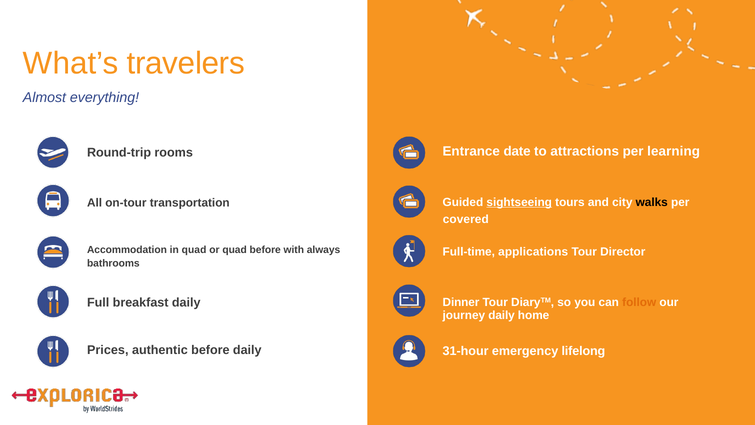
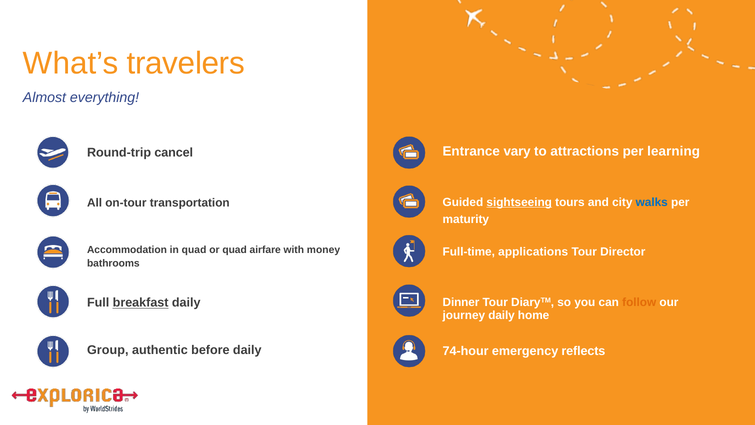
date: date -> vary
rooms: rooms -> cancel
walks colour: black -> blue
covered: covered -> maturity
quad before: before -> airfare
always: always -> money
breakfast underline: none -> present
Prices: Prices -> Group
31-hour: 31-hour -> 74-hour
lifelong: lifelong -> reflects
